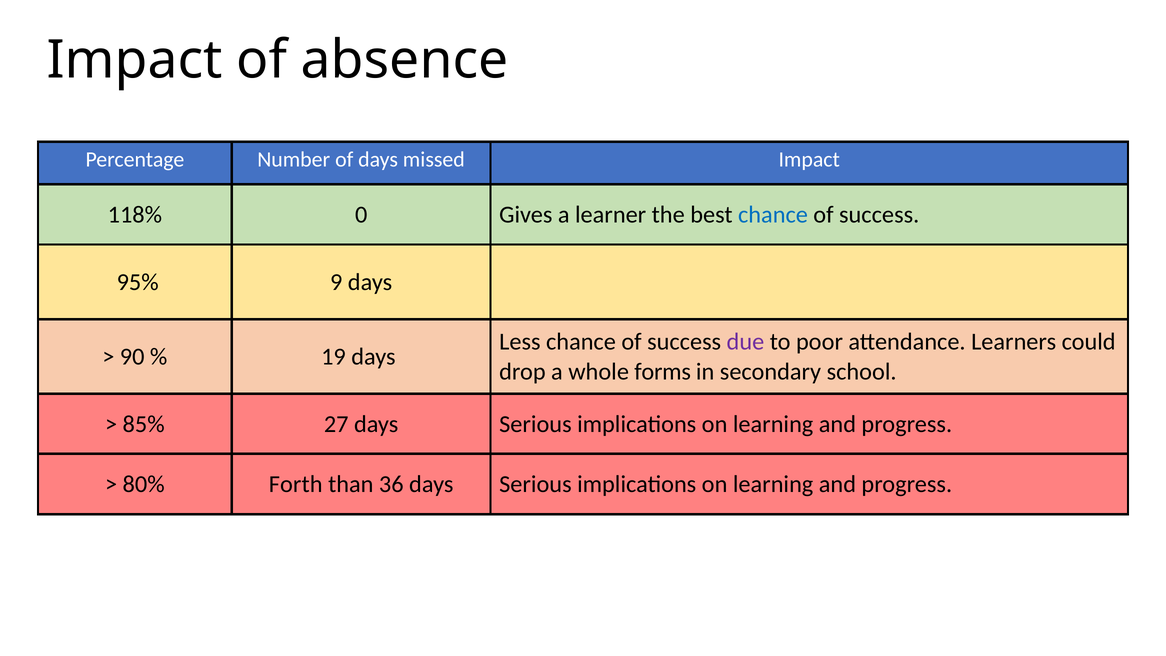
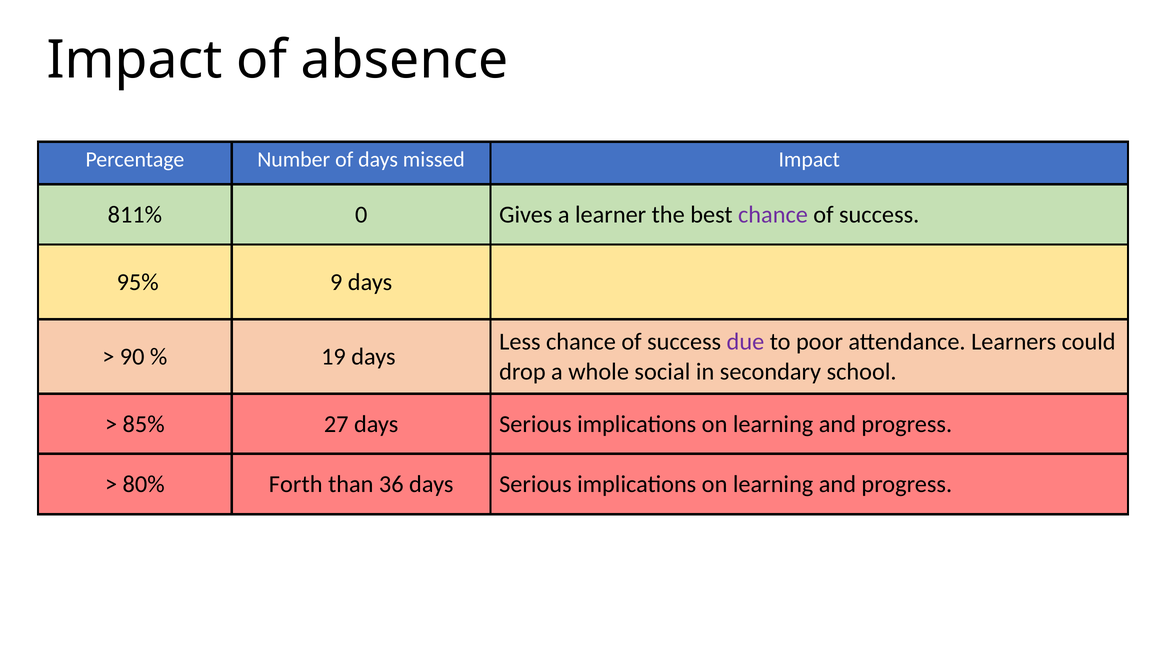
118%: 118% -> 811%
chance at (773, 215) colour: blue -> purple
forms: forms -> social
